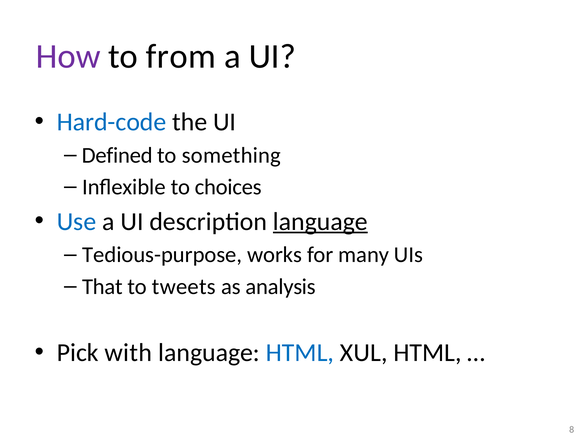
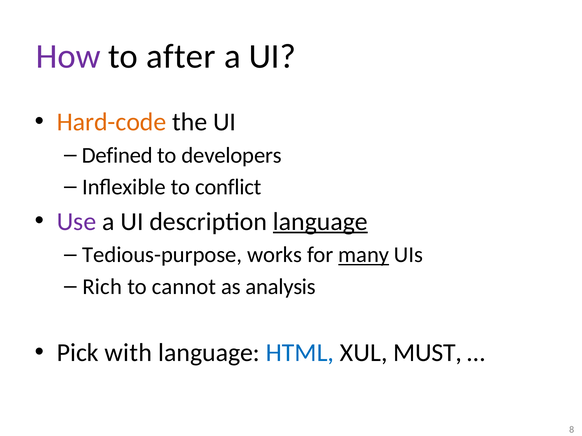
from: from -> after
Hard-code colour: blue -> orange
something: something -> developers
choices: choices -> conflict
Use colour: blue -> purple
many underline: none -> present
That: That -> Rich
tweets: tweets -> cannot
XUL HTML: HTML -> MUST
